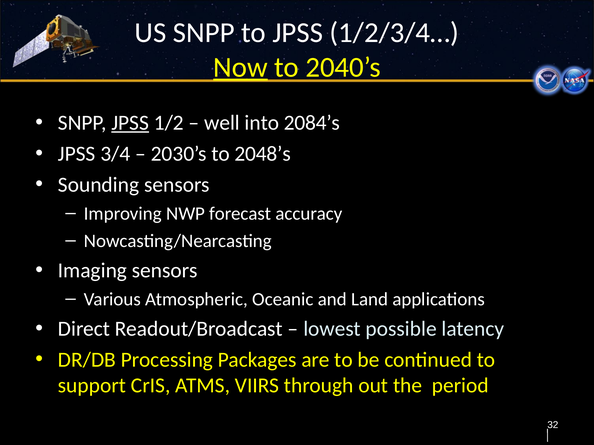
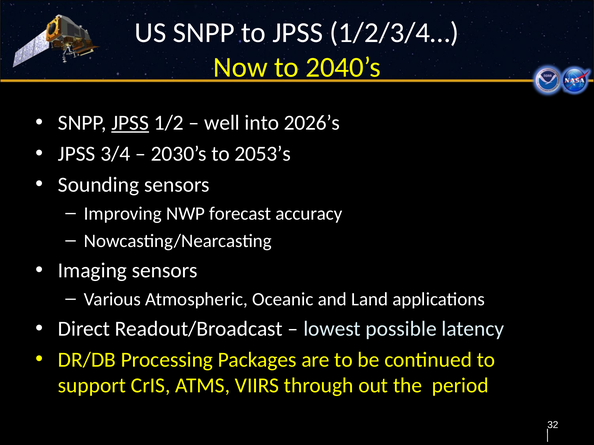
Now underline: present -> none
2084’s: 2084’s -> 2026’s
2048’s: 2048’s -> 2053’s
